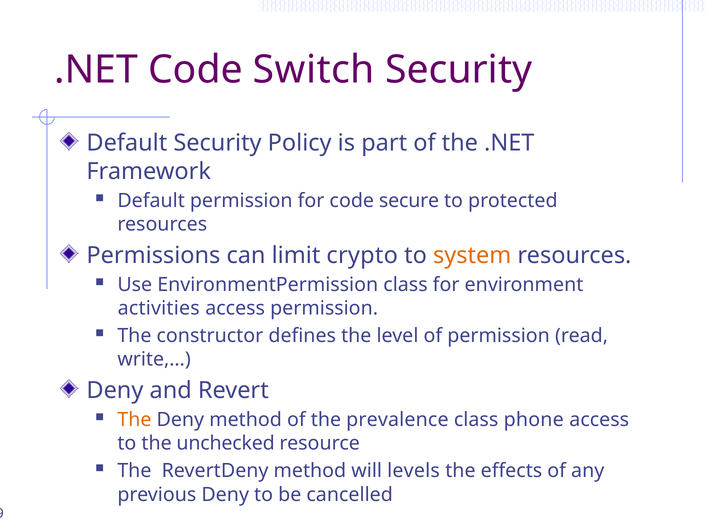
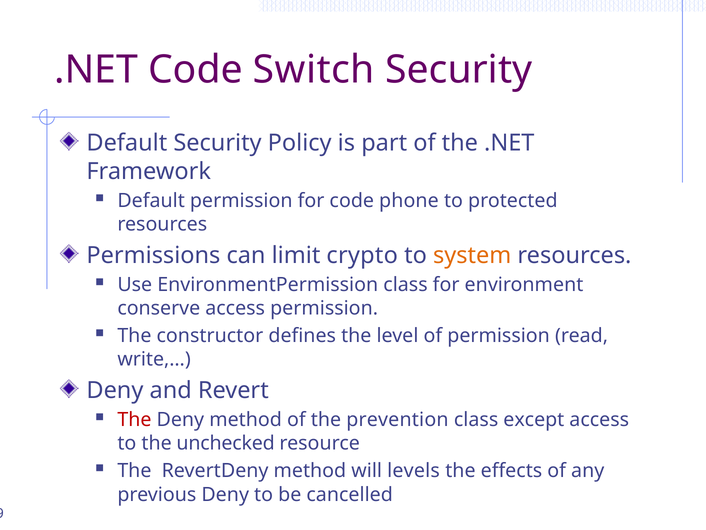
secure: secure -> phone
activities: activities -> conserve
The at (134, 420) colour: orange -> red
prevalence: prevalence -> prevention
phone: phone -> except
